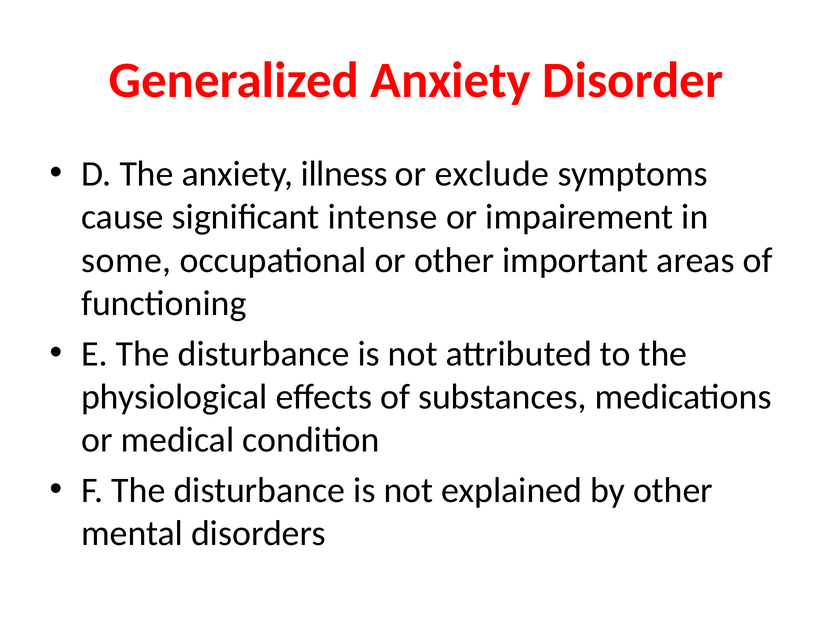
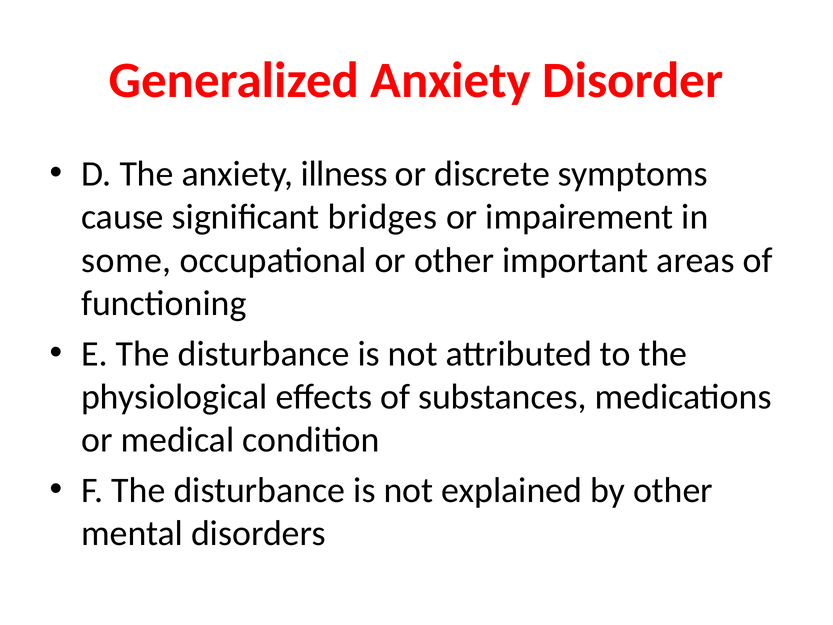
exclude: exclude -> discrete
intense: intense -> bridges
